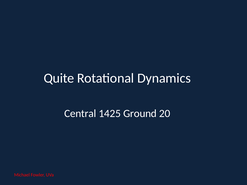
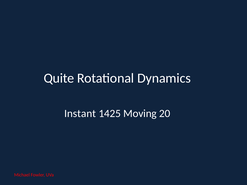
Central: Central -> Instant
Ground: Ground -> Moving
